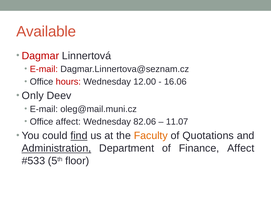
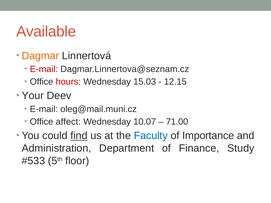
Dagmar colour: red -> orange
12.00: 12.00 -> 15.03
16.06: 16.06 -> 12.15
Only: Only -> Your
82.06: 82.06 -> 10.07
11.07: 11.07 -> 71.00
Faculty colour: orange -> blue
Quotations: Quotations -> Importance
Administration underline: present -> none
Finance Affect: Affect -> Study
